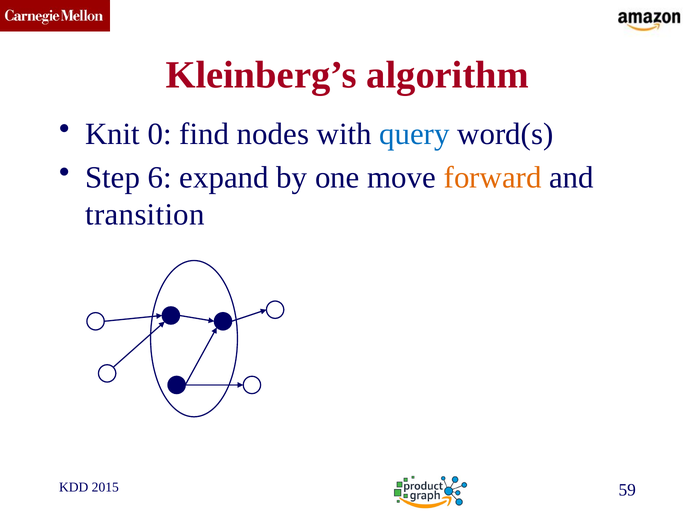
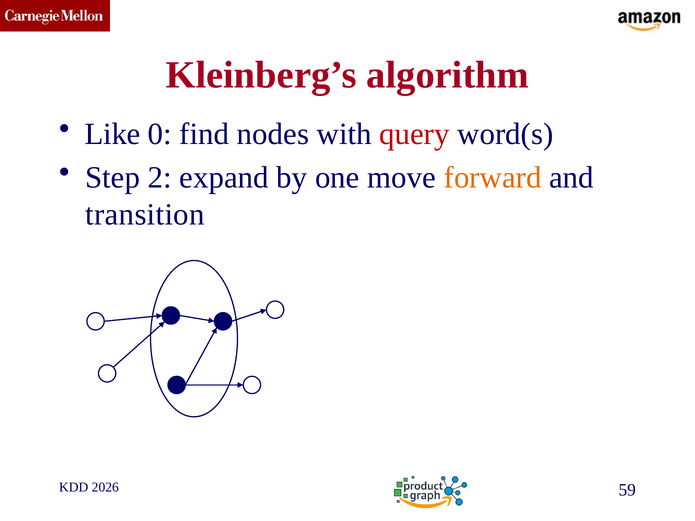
Knit: Knit -> Like
query colour: blue -> red
6: 6 -> 2
2015: 2015 -> 2026
